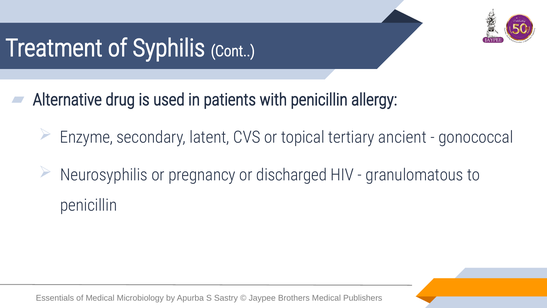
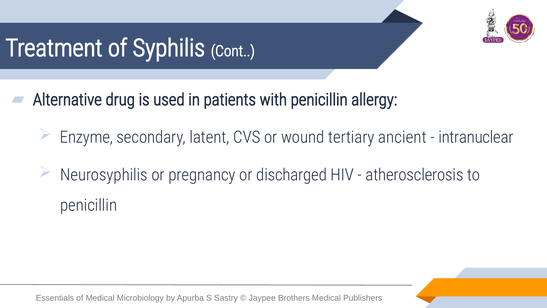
topical: topical -> wound
gonococcal: gonococcal -> intranuclear
granulomatous: granulomatous -> atherosclerosis
